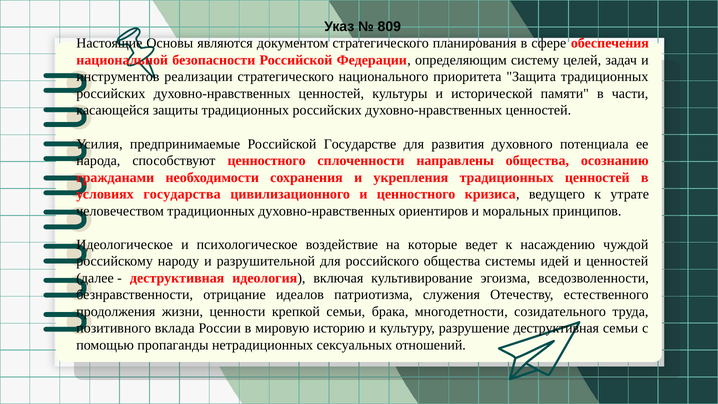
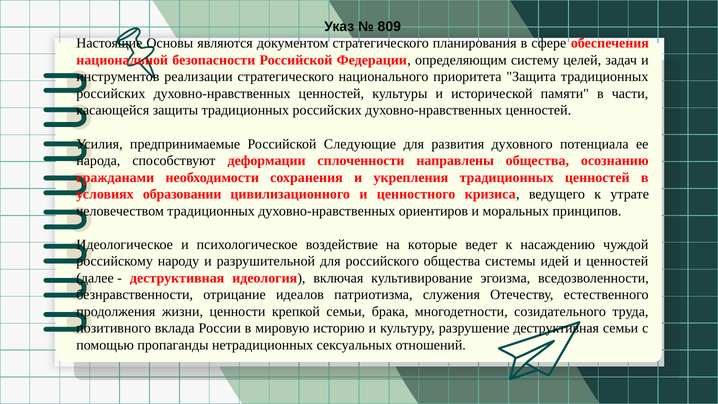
Государстве: Государстве -> Следующие
способствуют ценностного: ценностного -> деформации
государства: государства -> образовании
